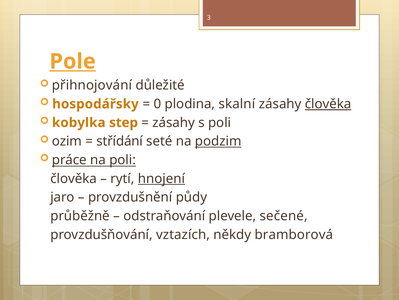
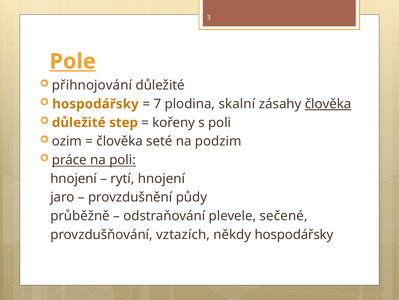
0: 0 -> 7
kobylka at (79, 122): kobylka -> důležité
zásahy at (174, 122): zásahy -> kořeny
střídání at (120, 141): střídání -> člověka
podzim underline: present -> none
člověka at (74, 178): člověka -> hnojení
hnojení at (161, 178) underline: present -> none
někdy bramborová: bramborová -> hospodářsky
